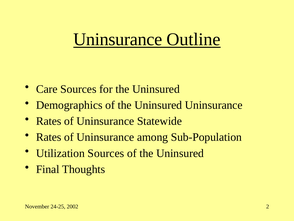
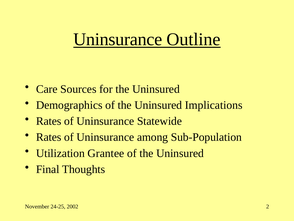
Uninsured Uninsurance: Uninsurance -> Implications
Utilization Sources: Sources -> Grantee
